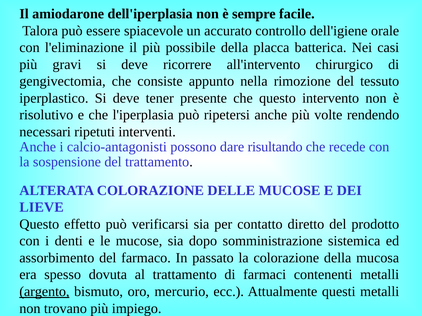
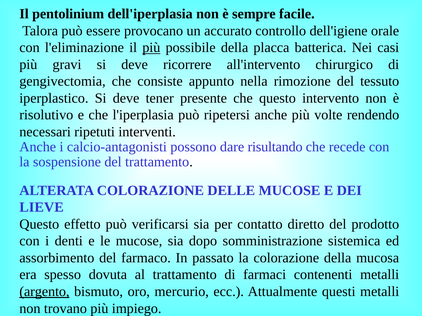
amiodarone: amiodarone -> pentolinium
spiacevole: spiacevole -> provocano
più at (151, 48) underline: none -> present
